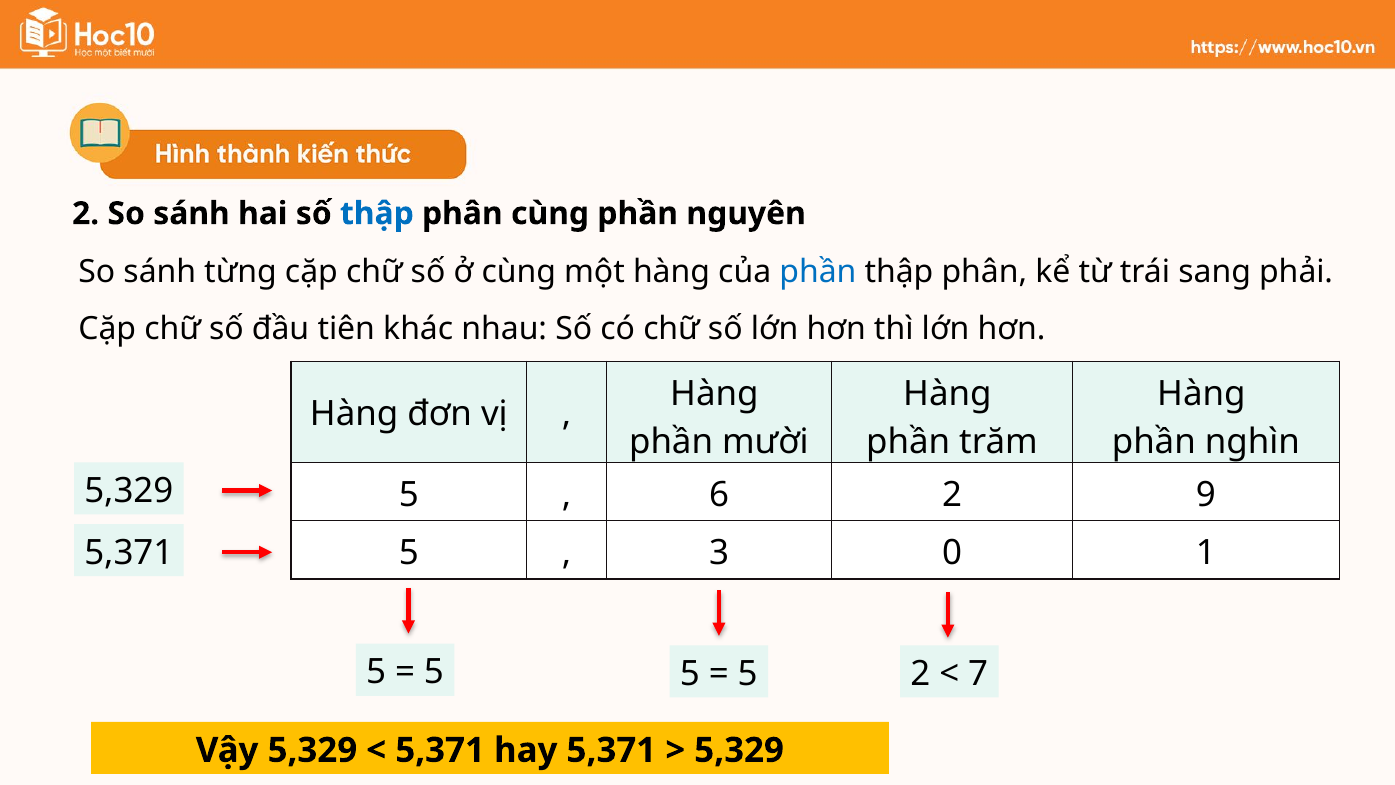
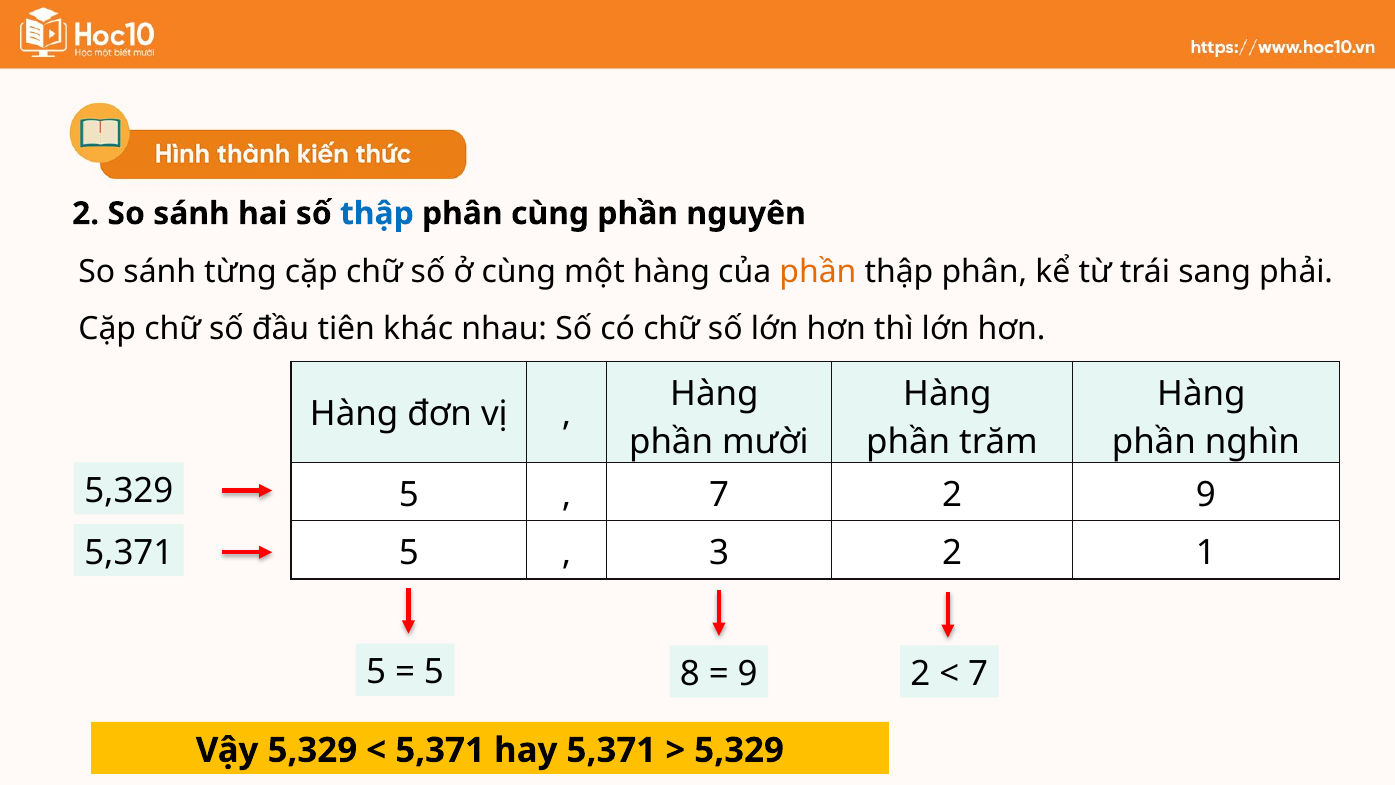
phần at (818, 272) colour: blue -> orange
6 at (719, 495): 6 -> 7
3 0: 0 -> 2
5 5: 5 -> 8
5 at (748, 674): 5 -> 9
